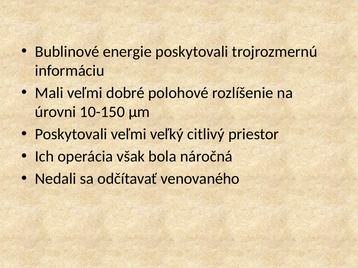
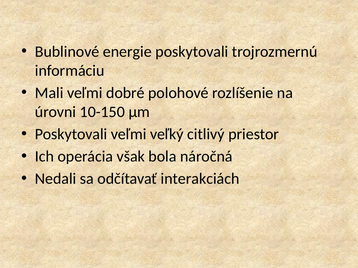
venovaného: venovaného -> interakciách
